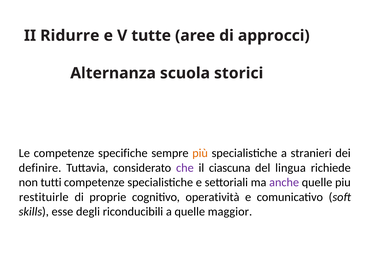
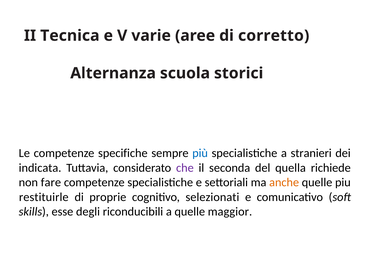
Ridurre: Ridurre -> Tecnica
tutte: tutte -> varie
approcci: approcci -> corretto
più colour: orange -> blue
definire: definire -> indicata
ciascuna: ciascuna -> seconda
lingua: lingua -> quella
tutti: tutti -> fare
anche colour: purple -> orange
operatività: operatività -> selezionati
